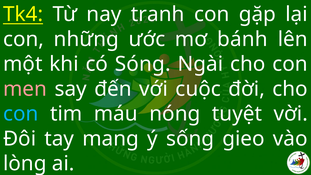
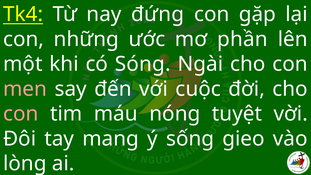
tranh: tranh -> đứng
bánh: bánh -> phần
con at (21, 114) colour: light blue -> pink
